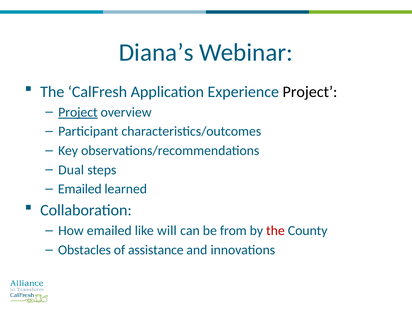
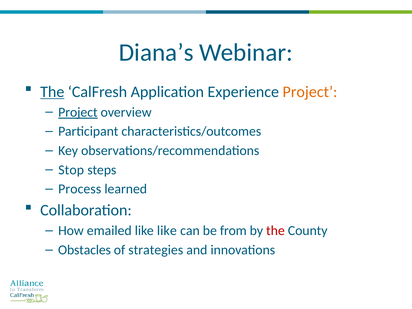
The at (52, 92) underline: none -> present
Project at (310, 92) colour: black -> orange
Dual: Dual -> Stop
Emailed at (80, 189): Emailed -> Process
like will: will -> like
assistance: assistance -> strategies
